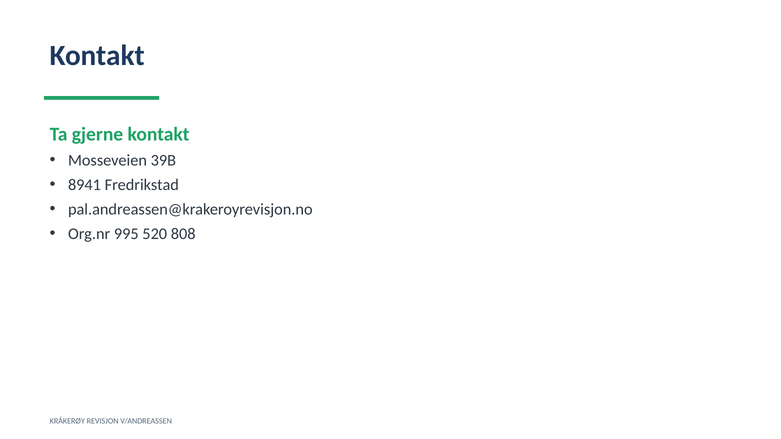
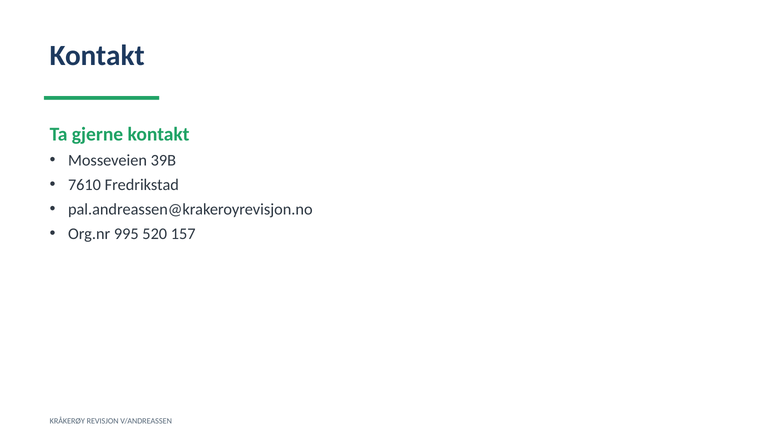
8941: 8941 -> 7610
808: 808 -> 157
